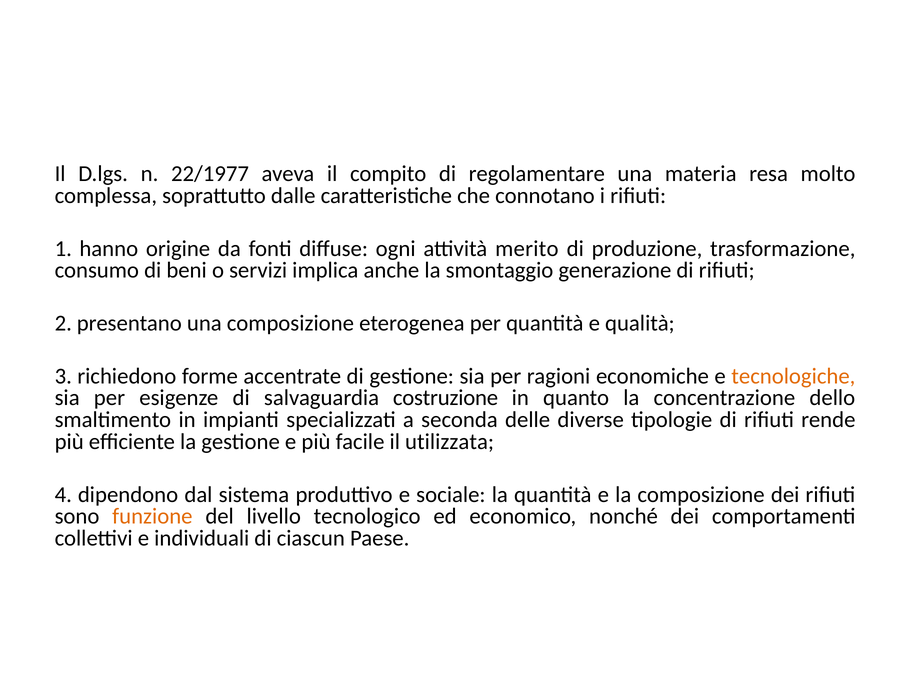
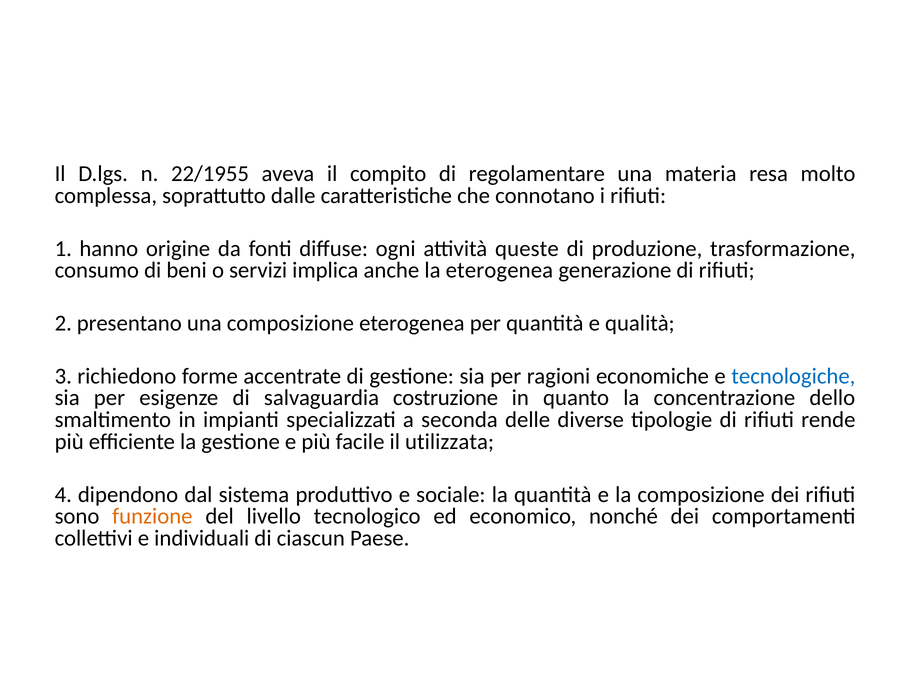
22/1977: 22/1977 -> 22/1955
merito: merito -> queste
la smontaggio: smontaggio -> eterogenea
tecnologiche colour: orange -> blue
